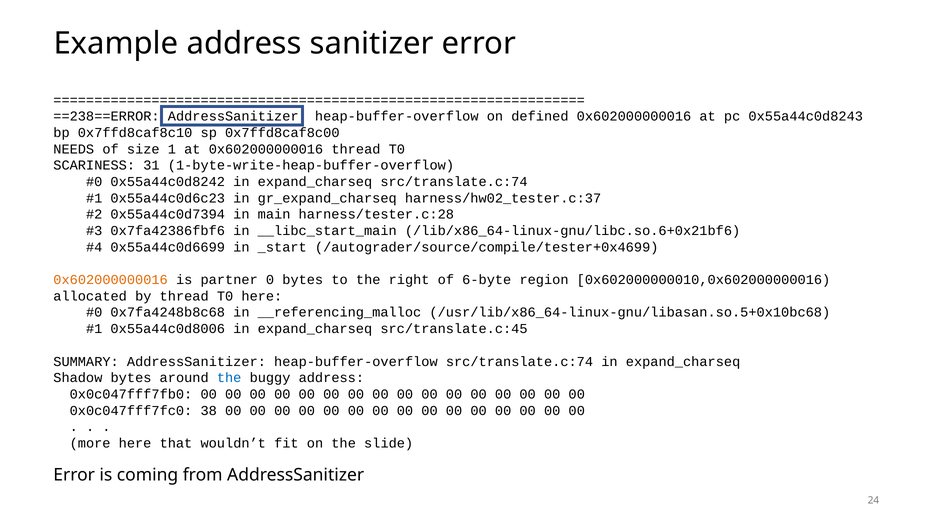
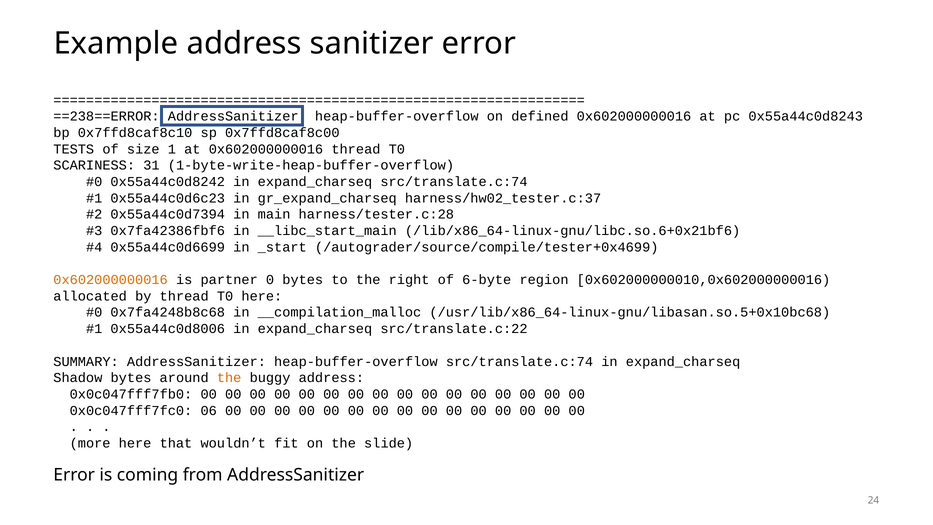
NEEDS: NEEDS -> TESTS
__referencing_malloc: __referencing_malloc -> __compilation_malloc
src/translate.c:45: src/translate.c:45 -> src/translate.c:22
the at (229, 378) colour: blue -> orange
38: 38 -> 06
